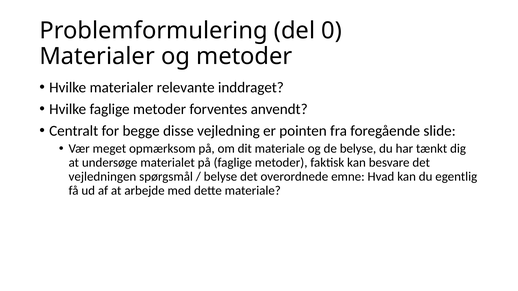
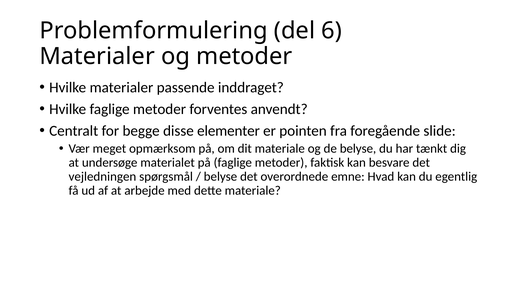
0: 0 -> 6
relevante: relevante -> passende
vejledning: vejledning -> elementer
